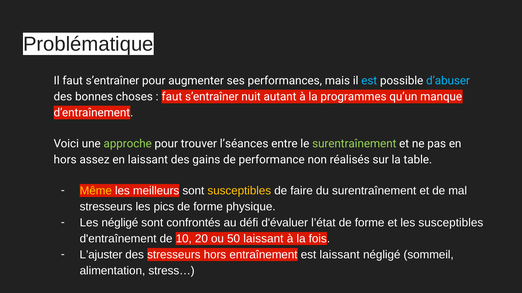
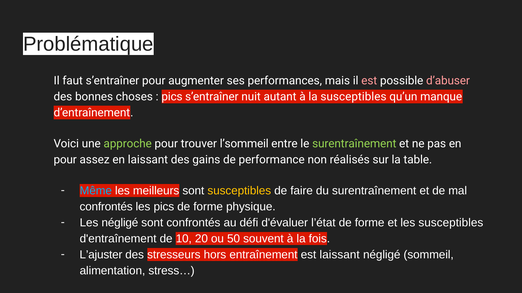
est at (369, 81) colour: light blue -> pink
d’abuser colour: light blue -> pink
faut at (172, 97): faut -> pics
la programmes: programmes -> susceptibles
l’séances: l’séances -> l’sommeil
hors at (65, 160): hors -> pour
Même colour: yellow -> light blue
stresseurs at (106, 207): stresseurs -> confrontés
50 laissant: laissant -> souvent
